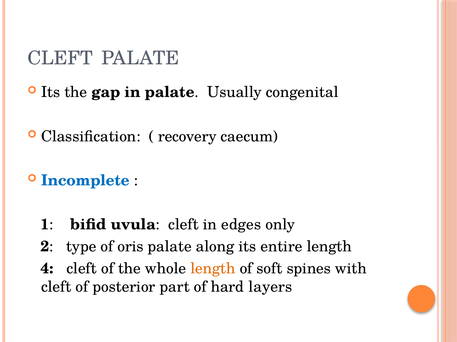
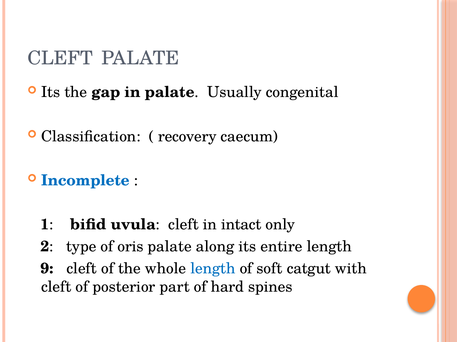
edges: edges -> intact
4: 4 -> 9
length at (213, 269) colour: orange -> blue
spines: spines -> catgut
layers: layers -> spines
